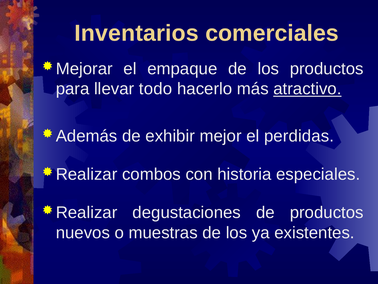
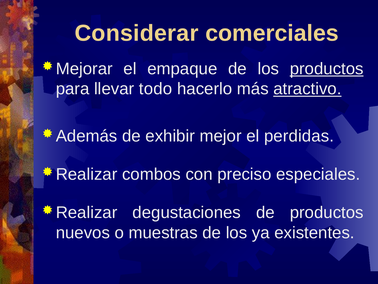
Inventarios: Inventarios -> Considerar
productos at (327, 69) underline: none -> present
historia: historia -> preciso
